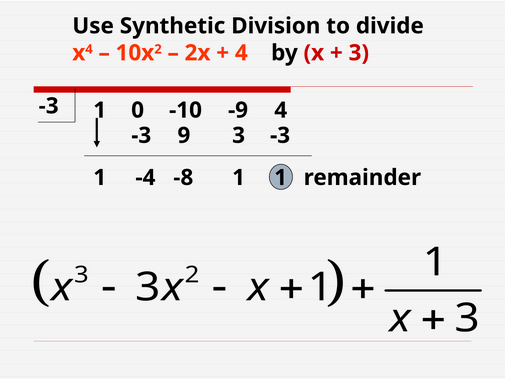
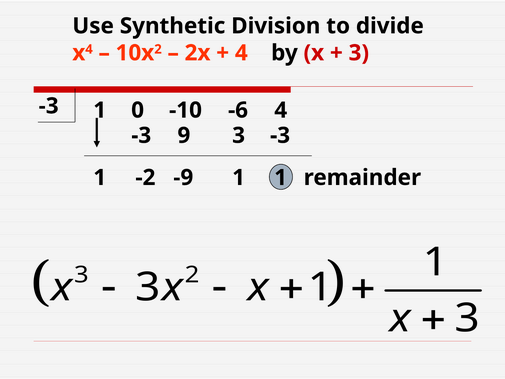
-9: -9 -> -6
-4: -4 -> -2
-8: -8 -> -9
